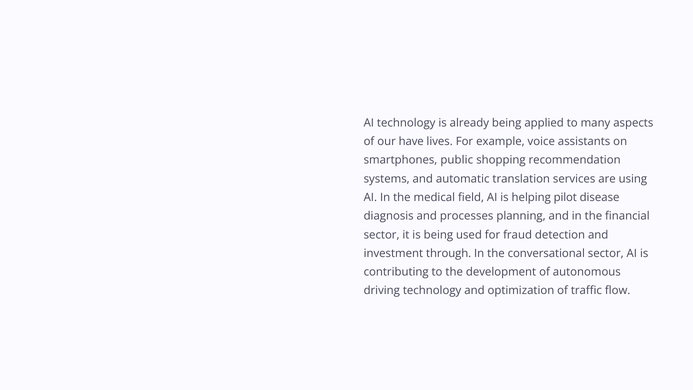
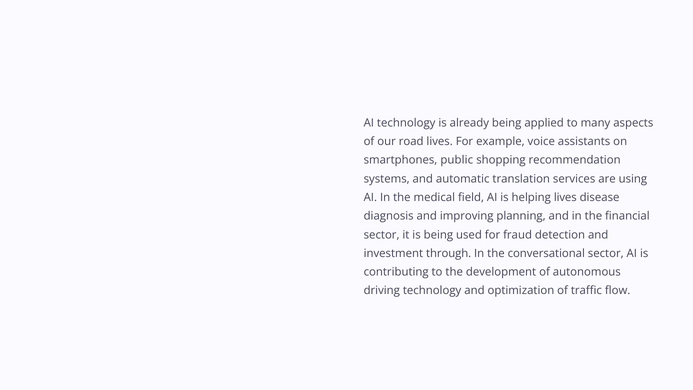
have: have -> road
helping pilot: pilot -> lives
processes: processes -> improving
